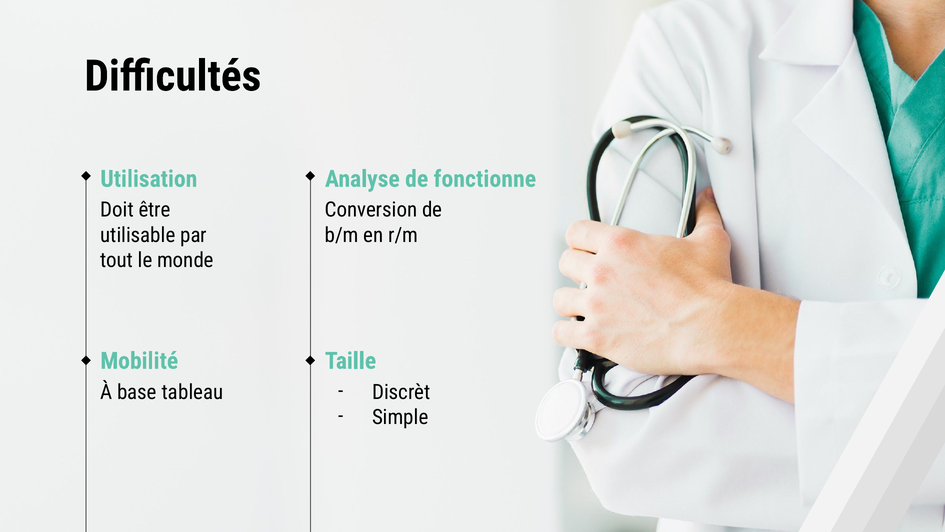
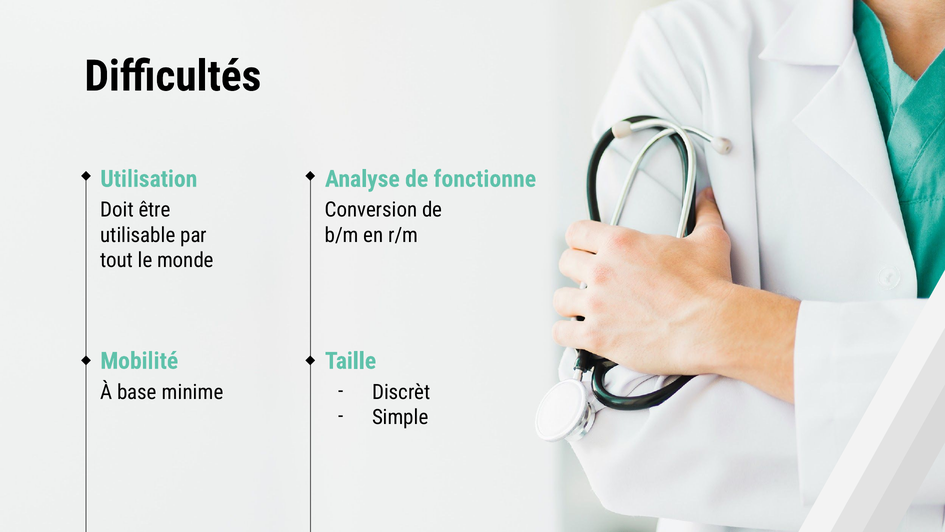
tableau: tableau -> minime
